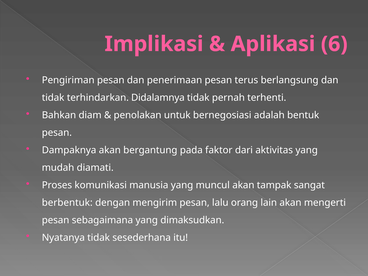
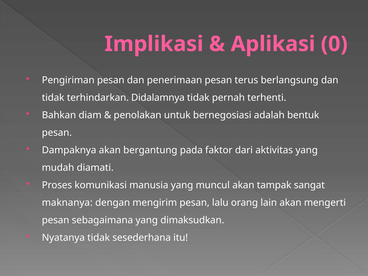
6: 6 -> 0
berbentuk: berbentuk -> maknanya
